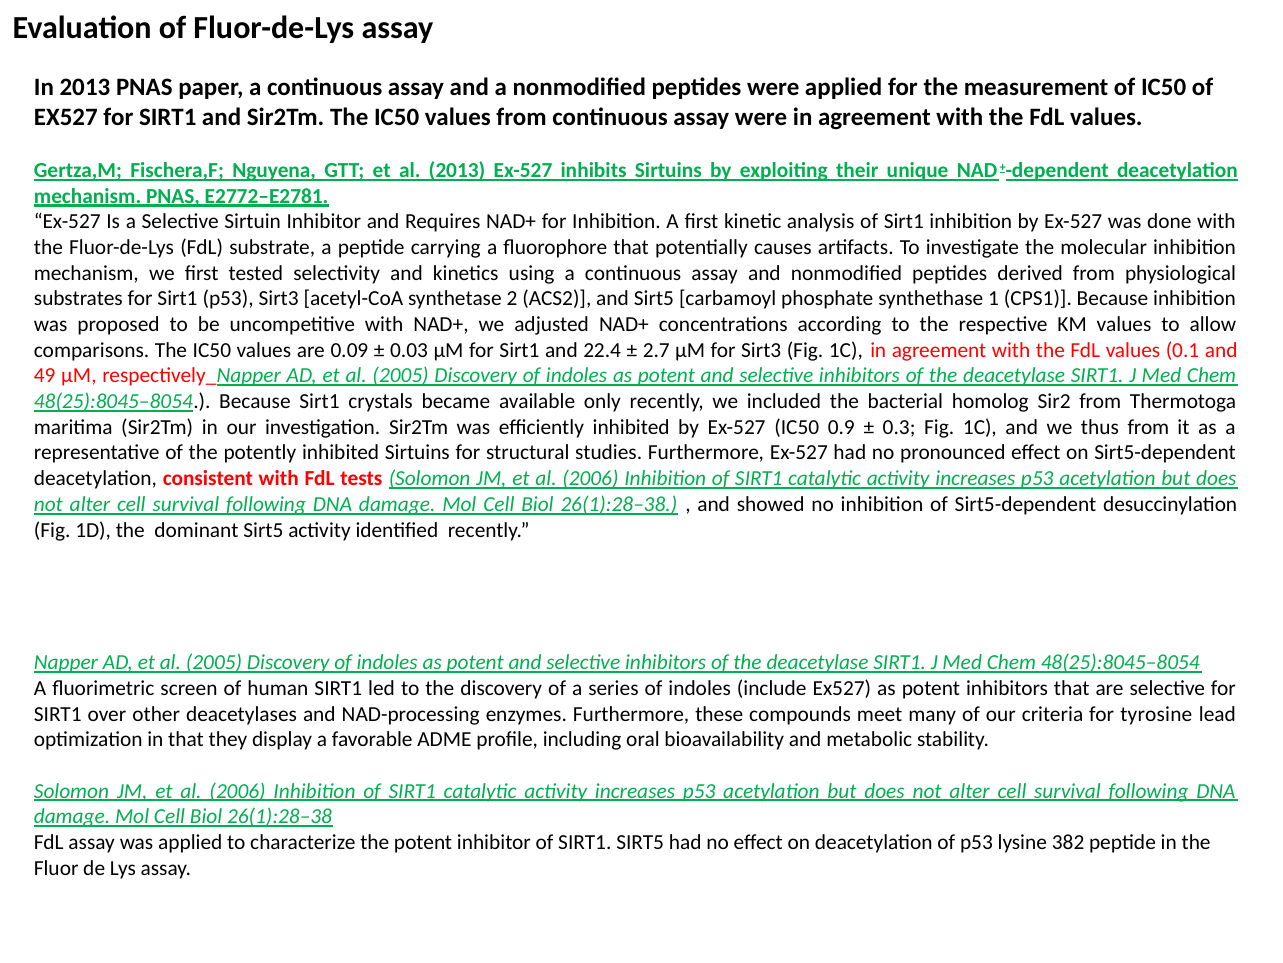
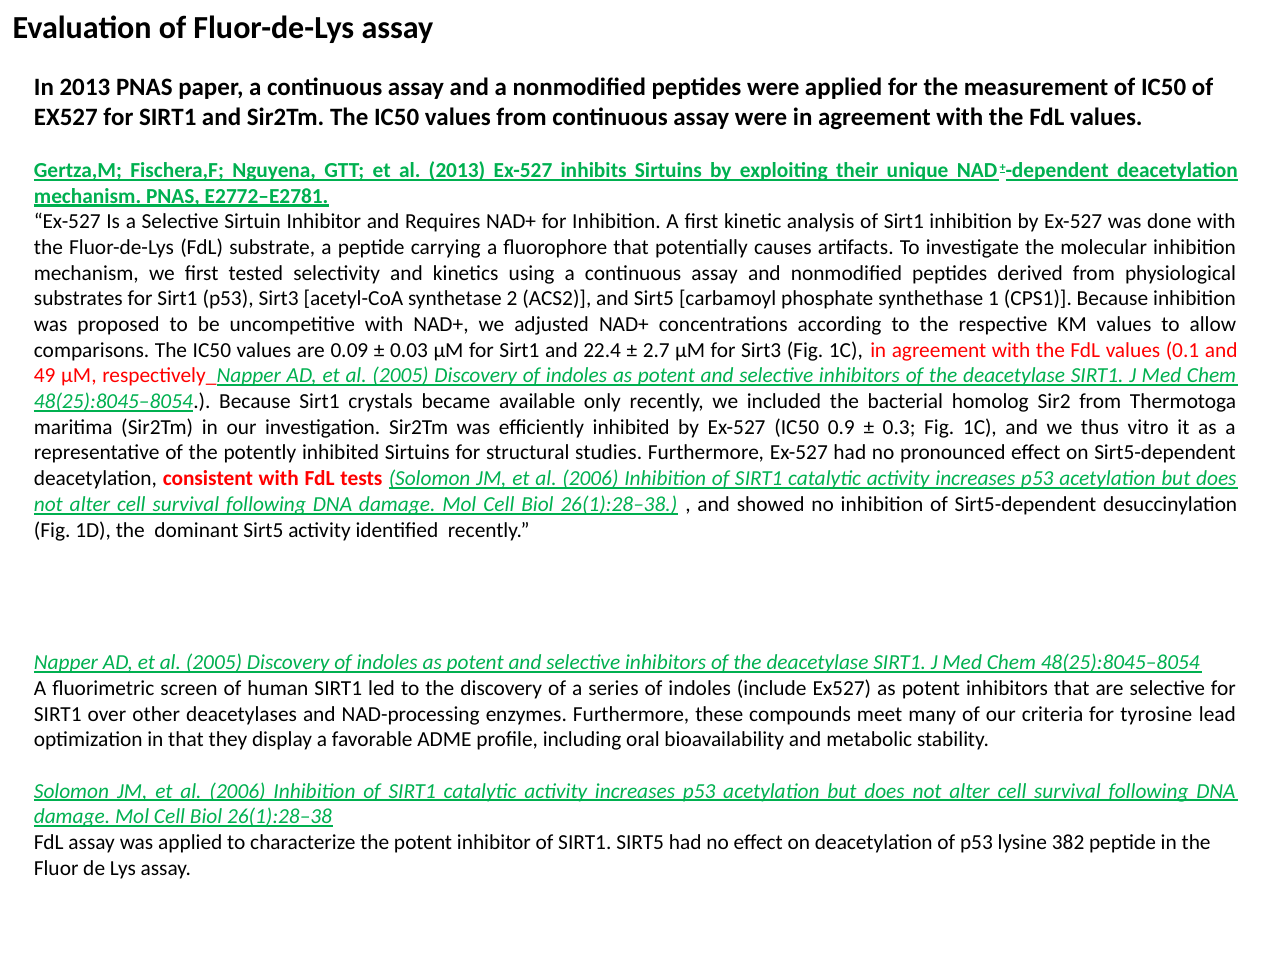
thus from: from -> vitro
